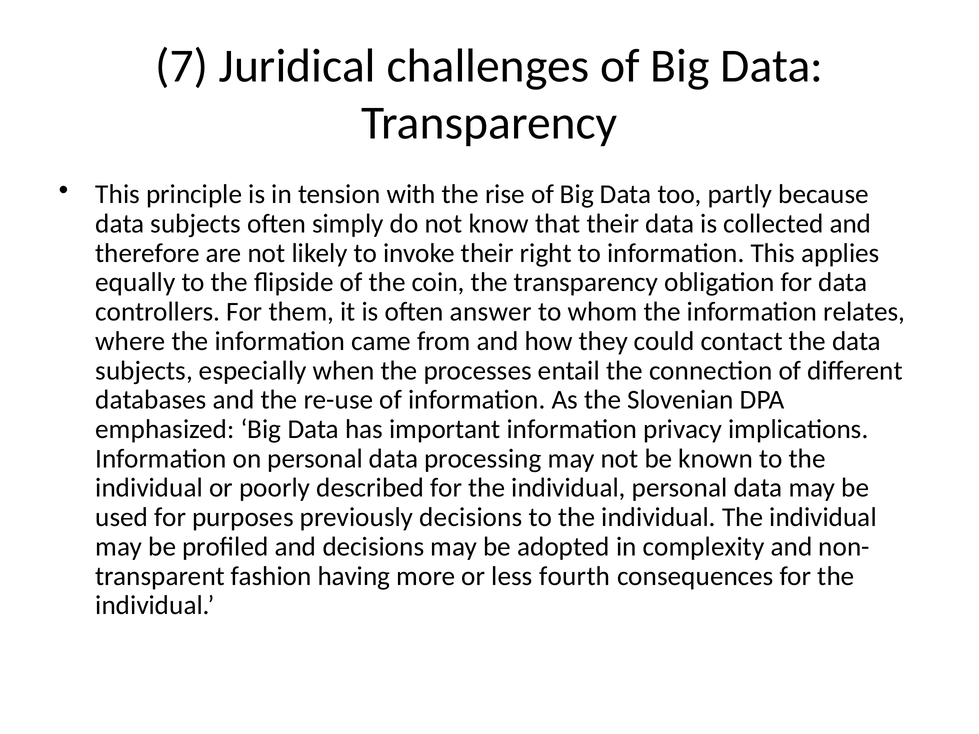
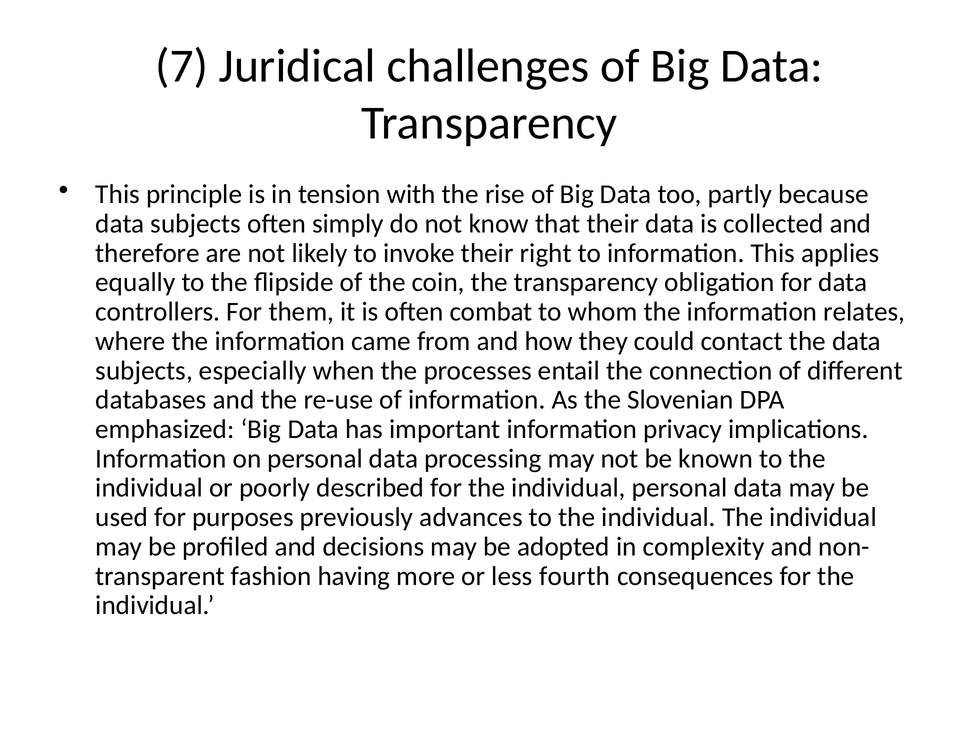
answer: answer -> combat
previously decisions: decisions -> advances
